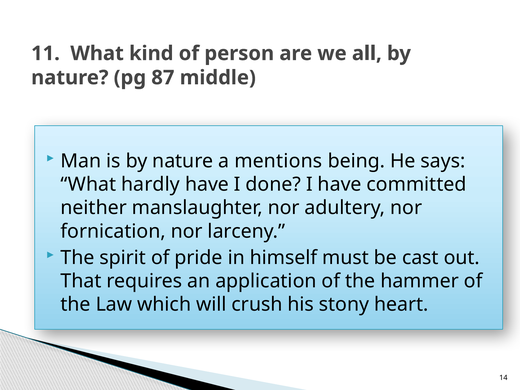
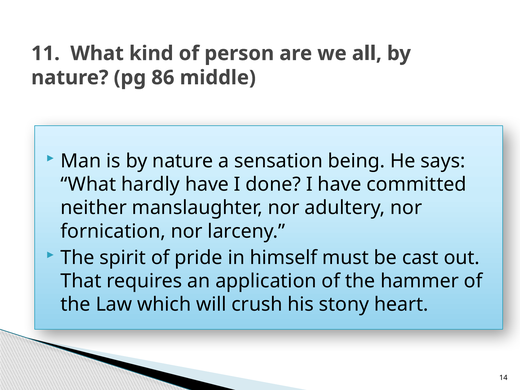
87: 87 -> 86
mentions: mentions -> sensation
